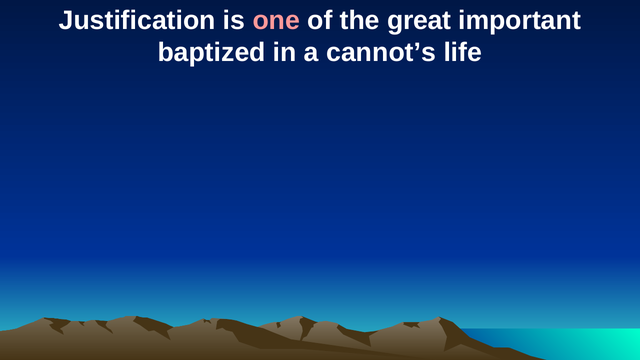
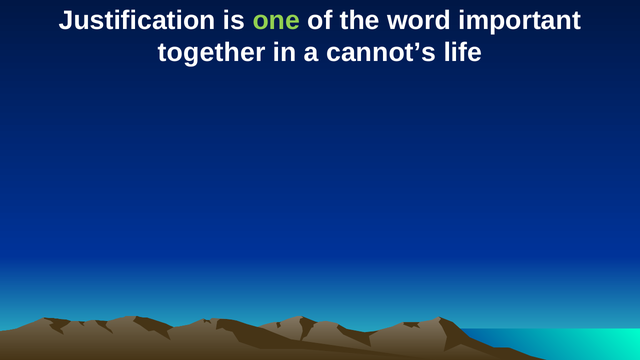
one colour: pink -> light green
great: great -> word
baptized: baptized -> together
